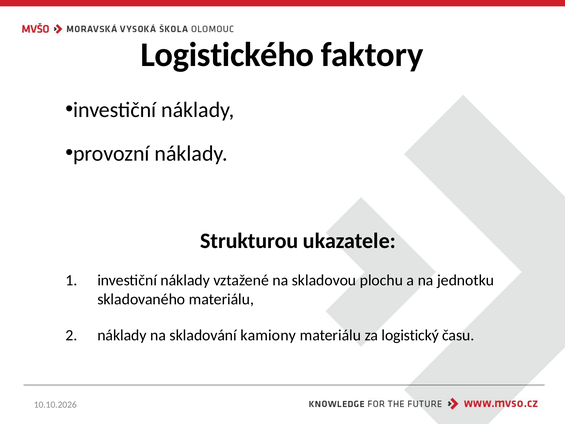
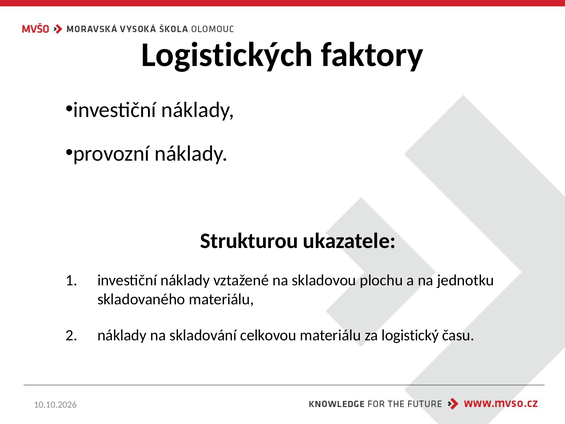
Logistického: Logistického -> Logistických
kamiony: kamiony -> celkovou
